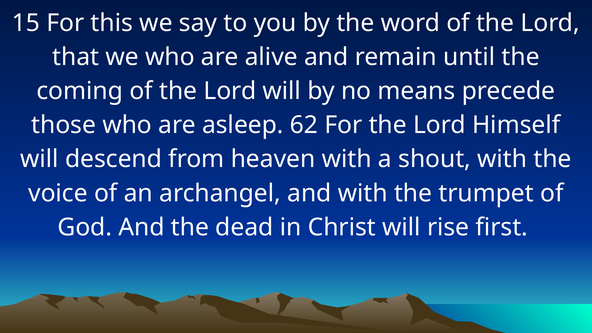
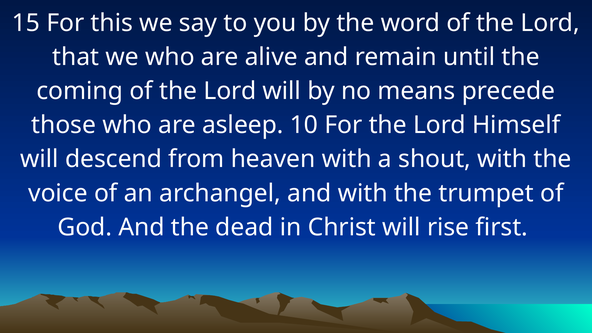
62: 62 -> 10
